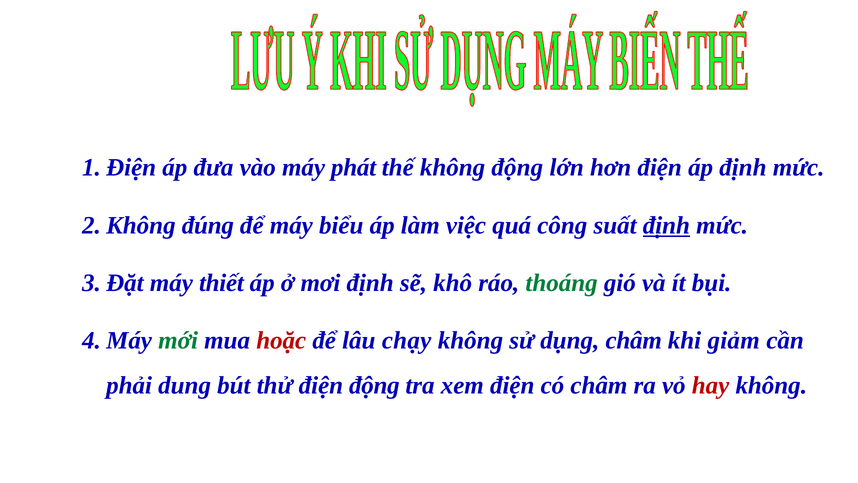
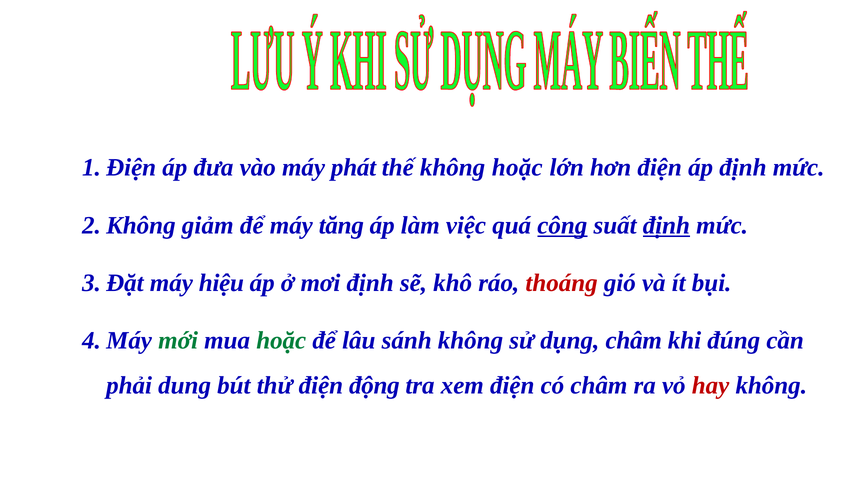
không động: động -> hoặc
đúng: đúng -> giảm
biểu: biểu -> tăng
công underline: none -> present
thiết: thiết -> hiệu
thoáng colour: green -> red
hoặc at (281, 340) colour: red -> green
chạy: chạy -> sánh
giảm: giảm -> đúng
